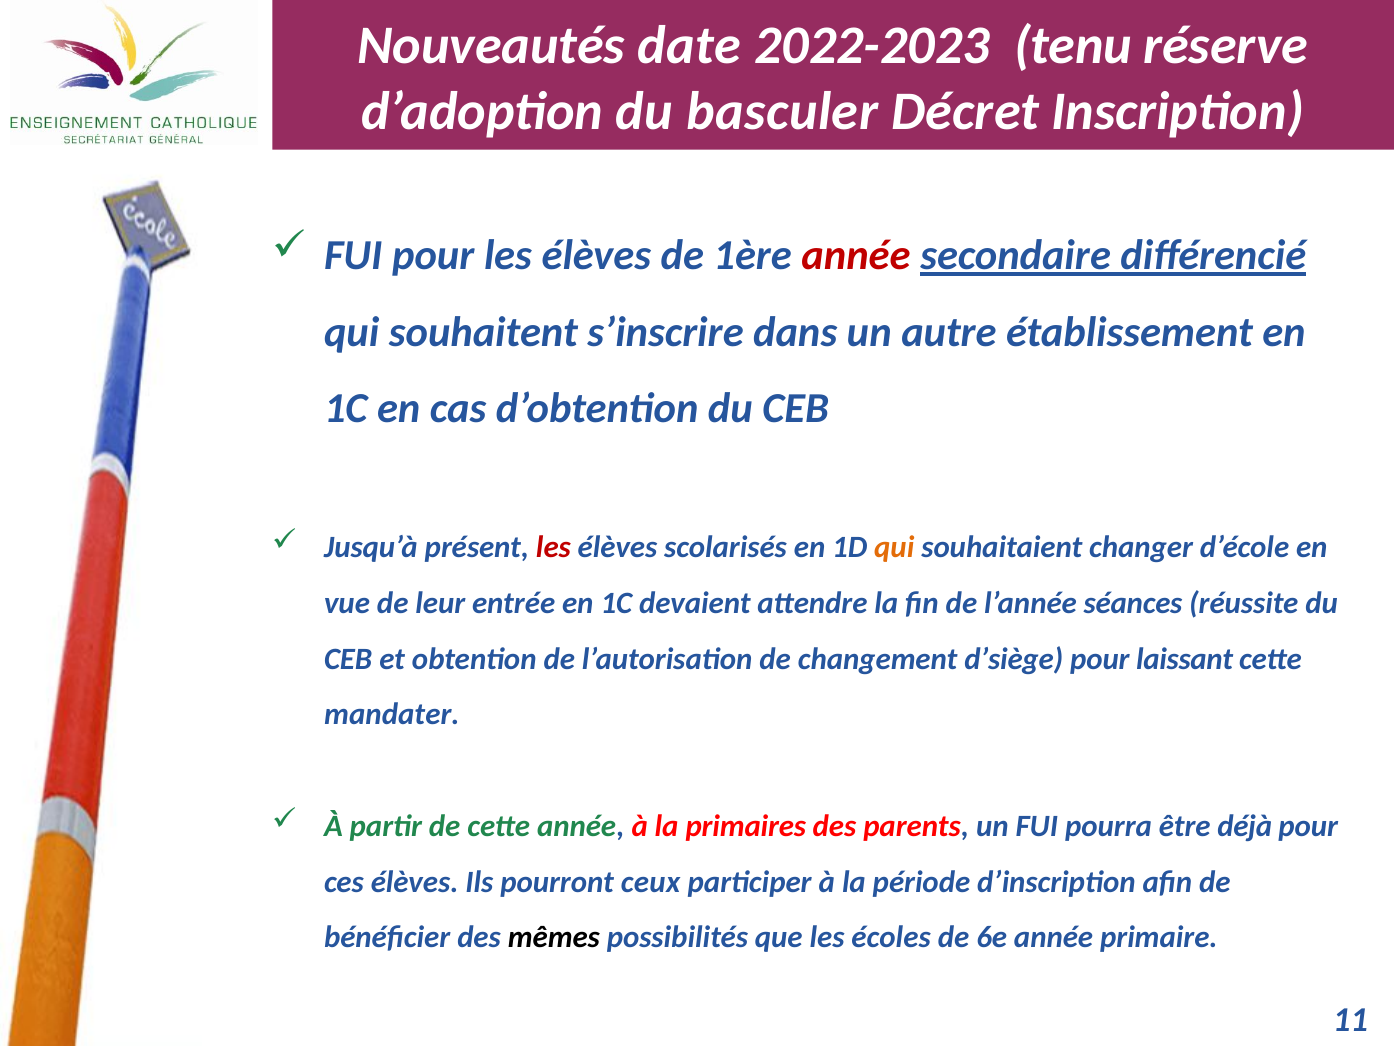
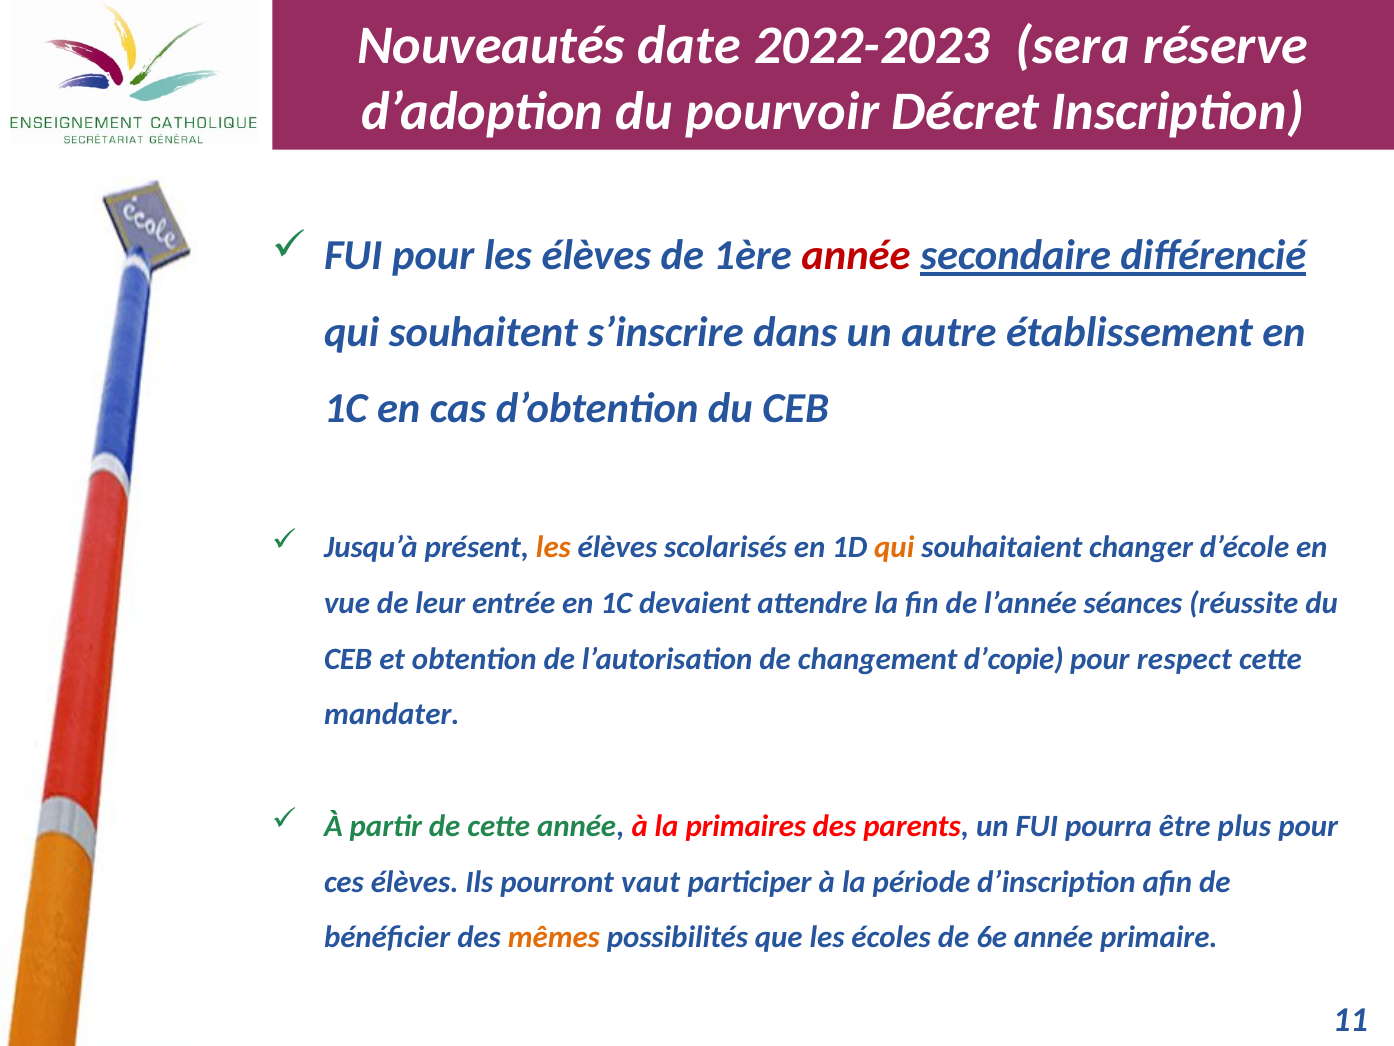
tenu: tenu -> sera
basculer: basculer -> pourvoir
les at (553, 547) colour: red -> orange
d’siège: d’siège -> d’copie
laissant: laissant -> respect
déjà: déjà -> plus
ceux: ceux -> vaut
mêmes colour: black -> orange
